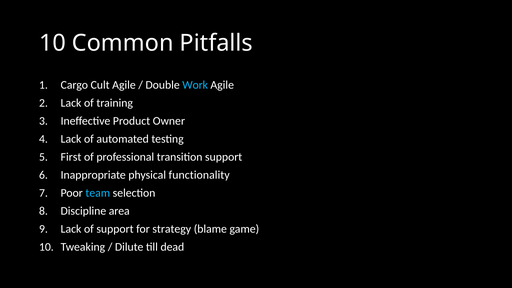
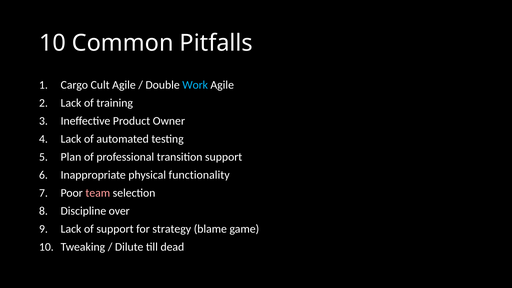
First: First -> Plan
team colour: light blue -> pink
area: area -> over
